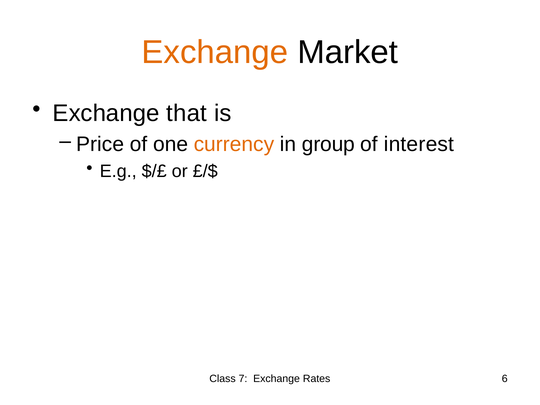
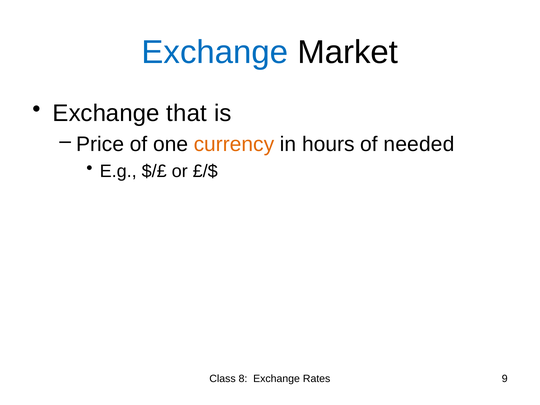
Exchange at (215, 52) colour: orange -> blue
group: group -> hours
interest: interest -> needed
7: 7 -> 8
6: 6 -> 9
